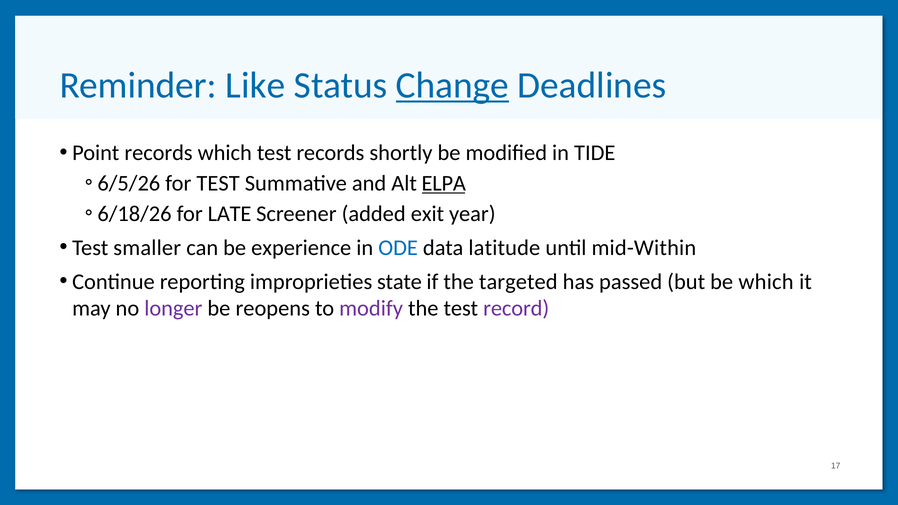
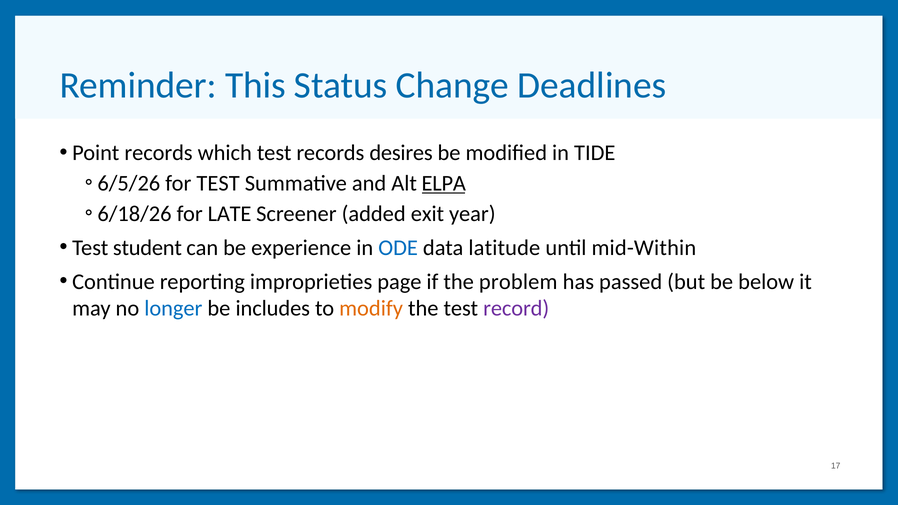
Like: Like -> This
Change underline: present -> none
shortly: shortly -> desires
smaller: smaller -> student
state: state -> page
targeted: targeted -> problem
be which: which -> below
longer colour: purple -> blue
reopens: reopens -> includes
modify colour: purple -> orange
